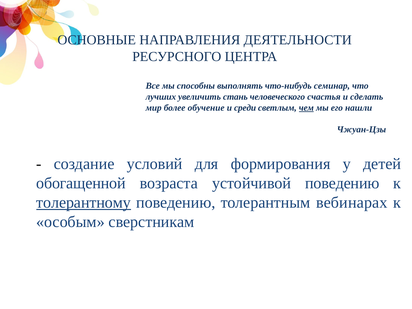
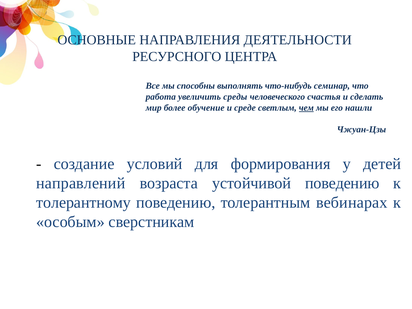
лучших: лучших -> работа
стань: стань -> среды
среди: среди -> среде
обогащенной: обогащенной -> направлений
толерантному underline: present -> none
